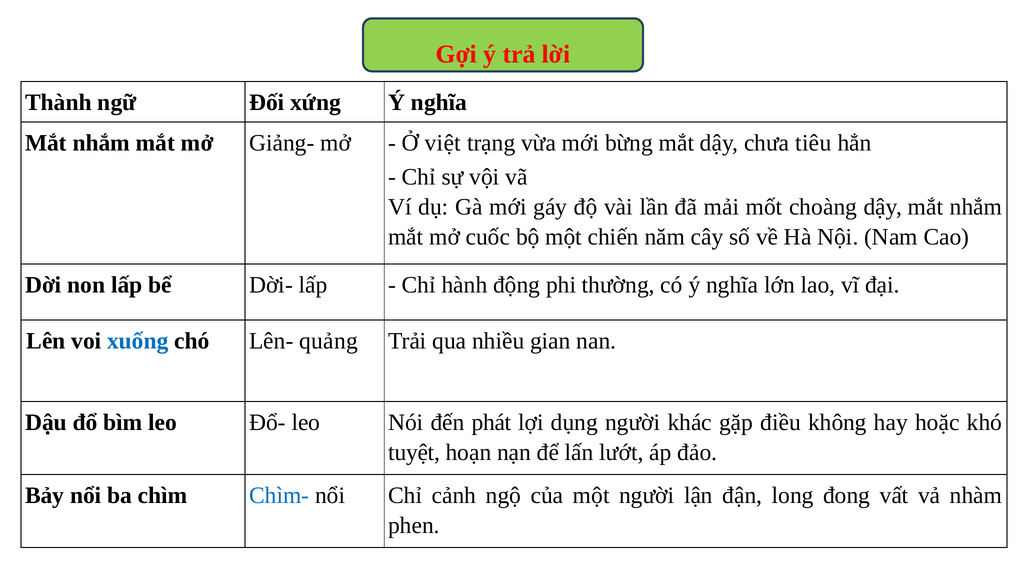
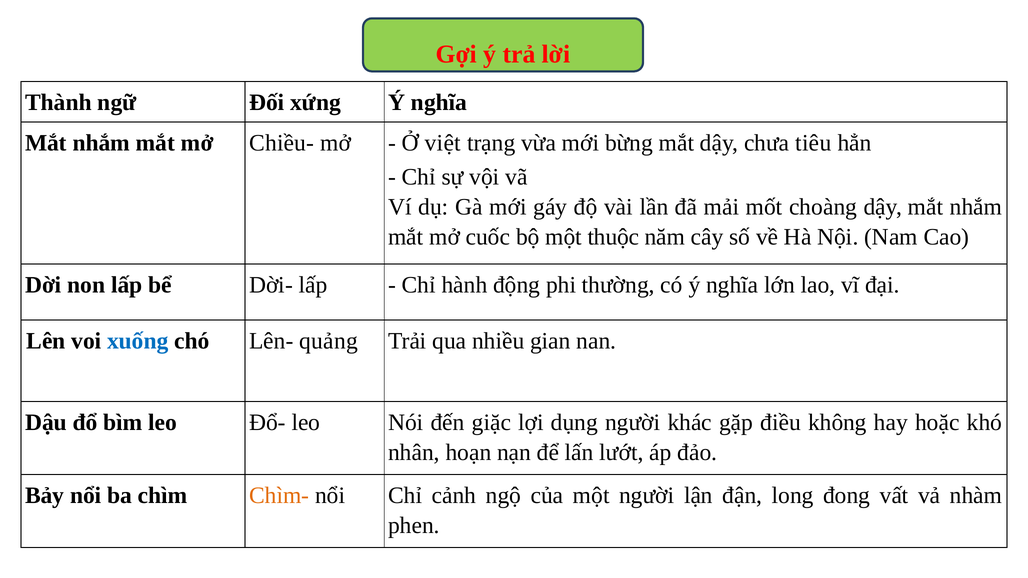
Giảng-: Giảng- -> Chiều-
chiến: chiến -> thuộc
phát: phát -> giặc
tuyệt: tuyệt -> nhân
Chìm- colour: blue -> orange
